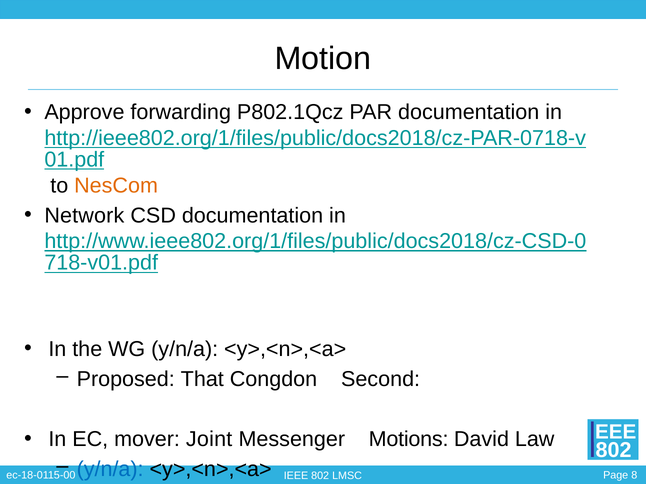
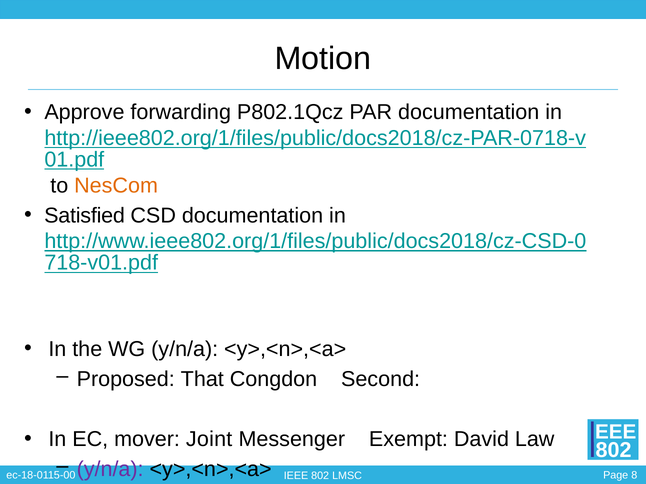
Network: Network -> Satisfied
Motions: Motions -> Exempt
y/n/a at (110, 470) colour: blue -> purple
